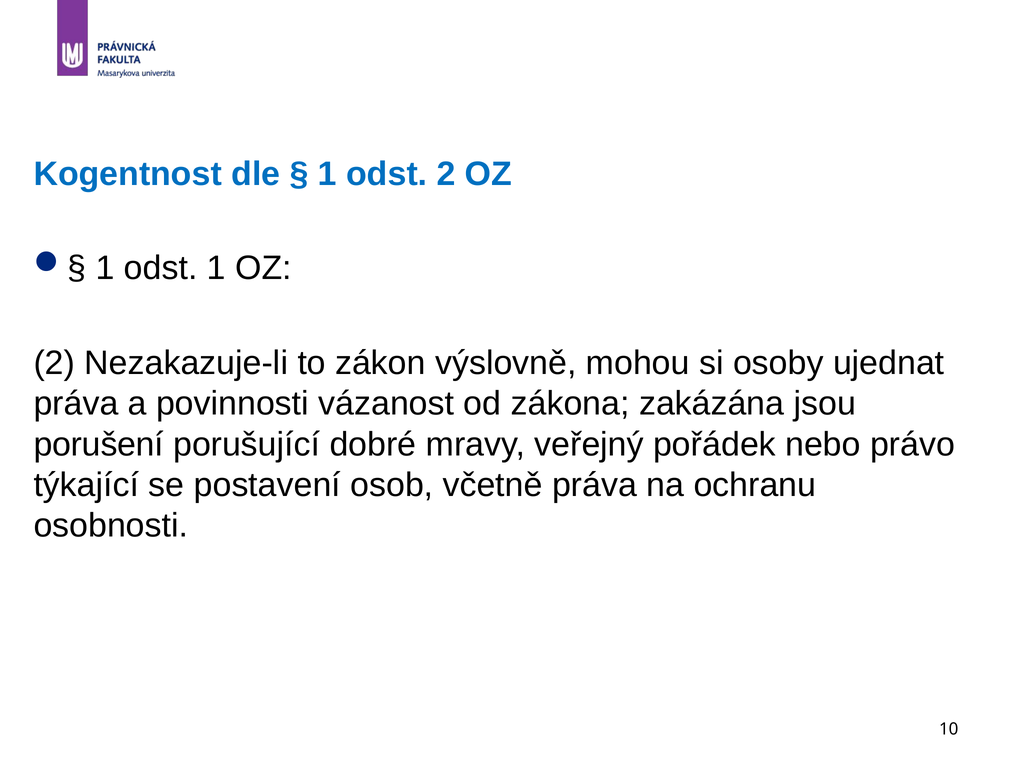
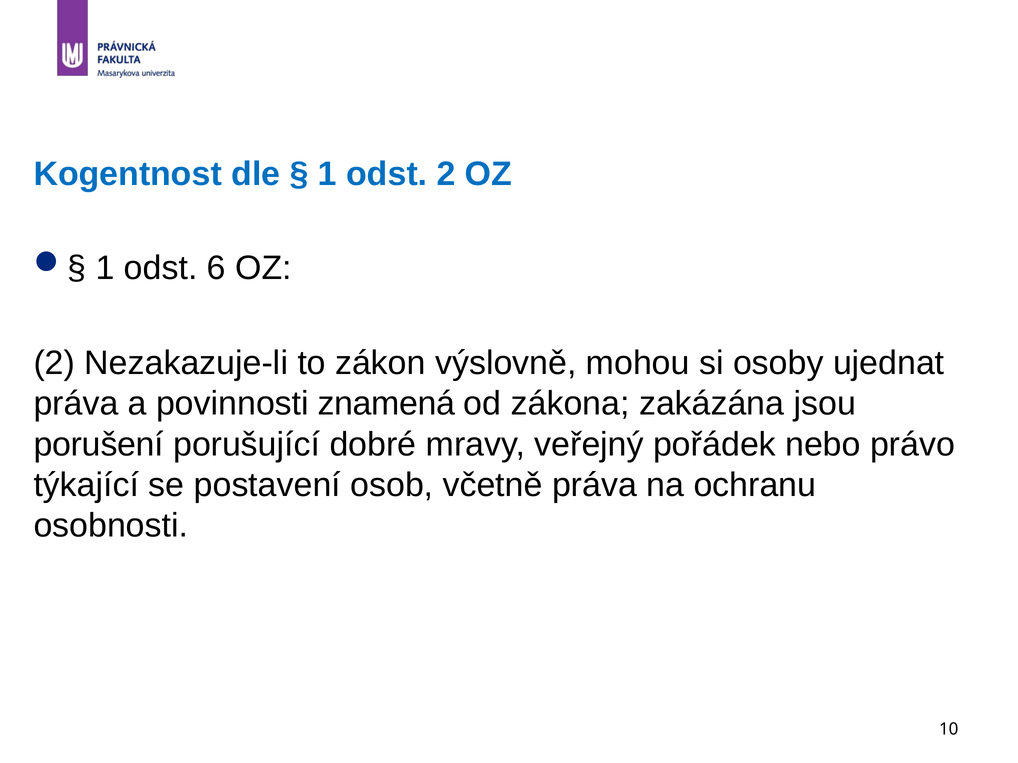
odst 1: 1 -> 6
vázanost: vázanost -> znamená
